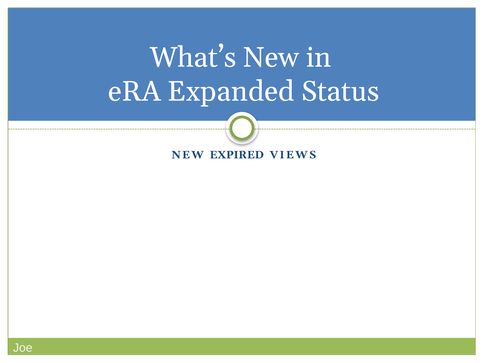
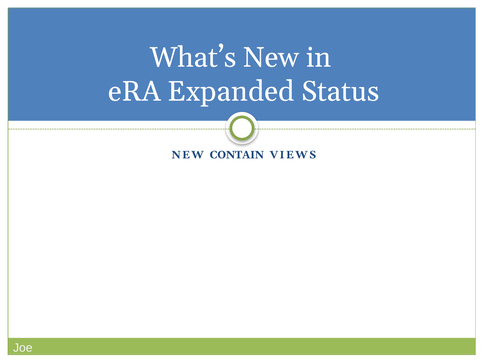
EXPIRED: EXPIRED -> CONTAIN
